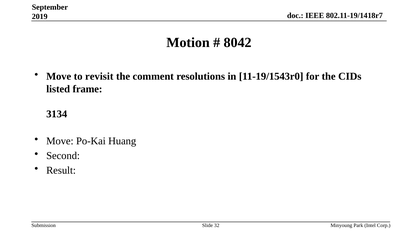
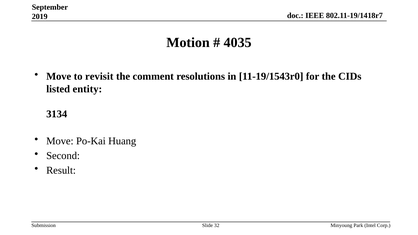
8042: 8042 -> 4035
frame: frame -> entity
